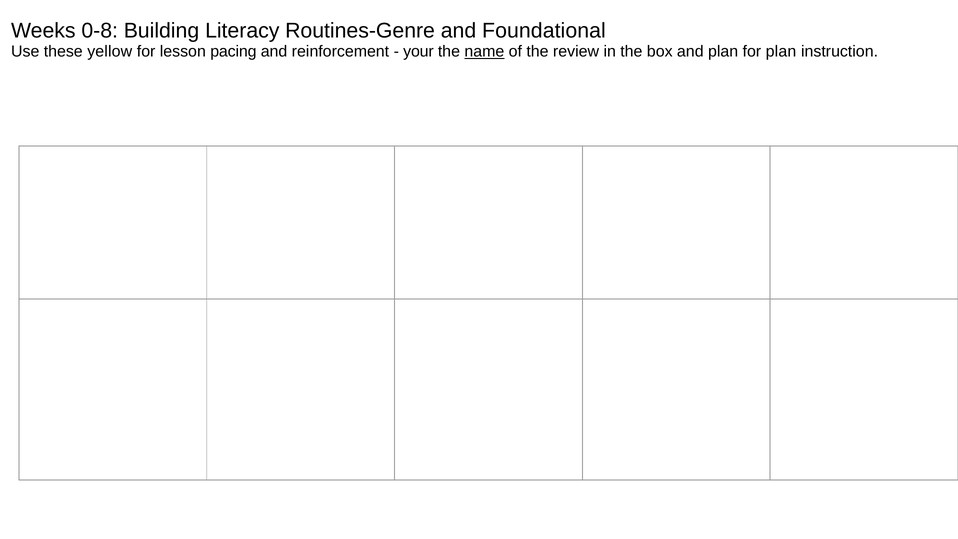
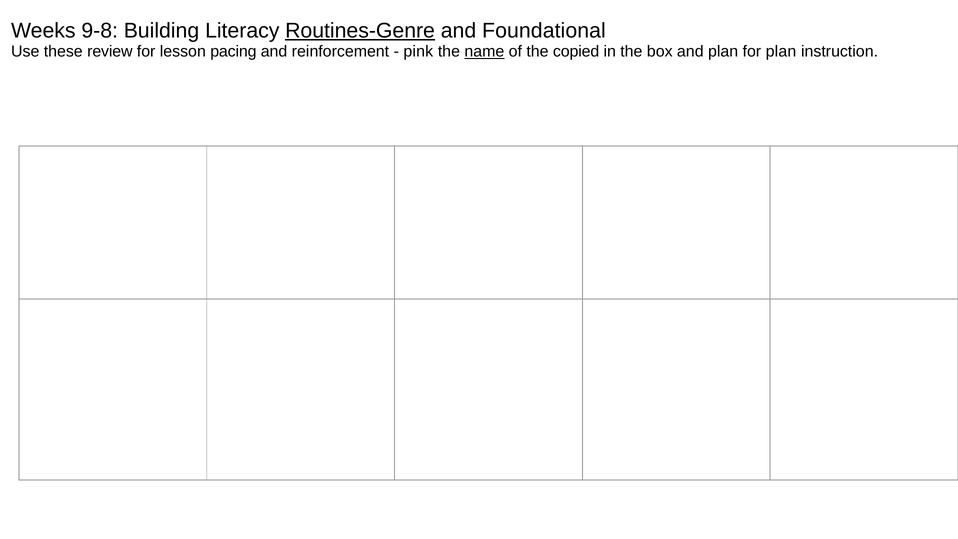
0-8: 0-8 -> 9-8
Routines-Genre underline: none -> present
yellow: yellow -> review
your: your -> pink
review: review -> copied
